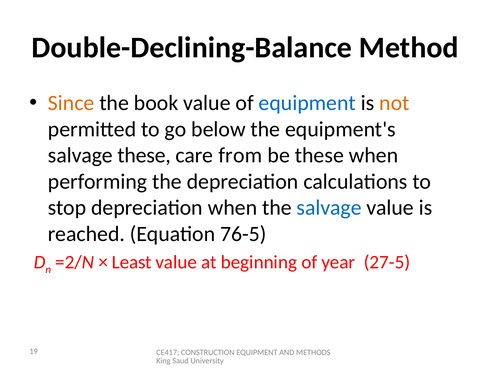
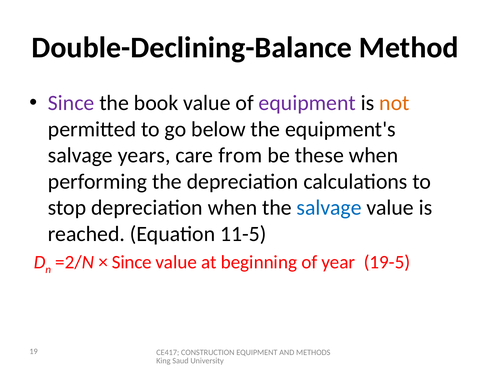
Since at (71, 103) colour: orange -> purple
equipment at (307, 103) colour: blue -> purple
salvage these: these -> years
76-5: 76-5 -> 11-5
Least at (132, 262): Least -> Since
27-5: 27-5 -> 19-5
